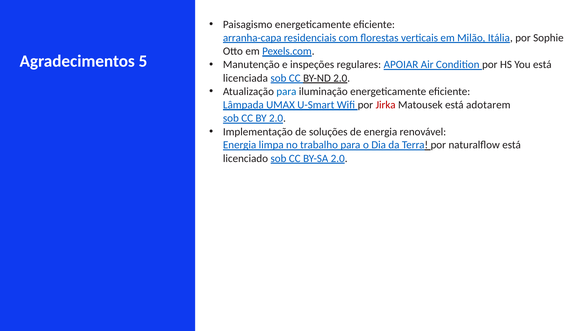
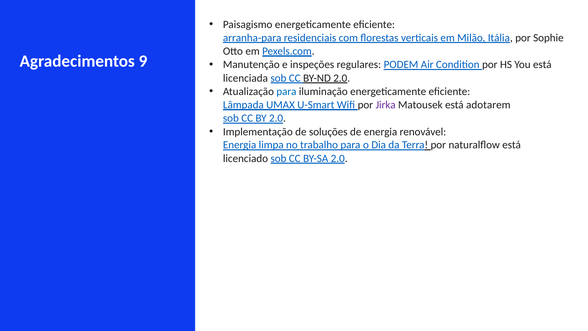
arranha-capa: arranha-capa -> arranha-para
5: 5 -> 9
APOIAR: APOIAR -> PODEM
Jirka colour: red -> purple
